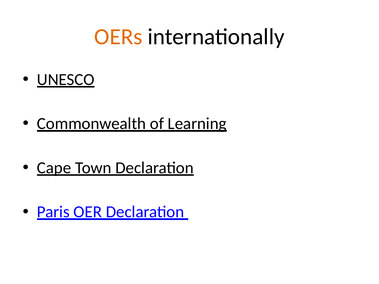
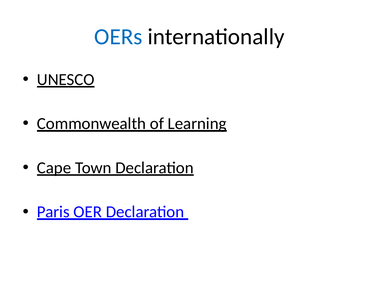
OERs colour: orange -> blue
